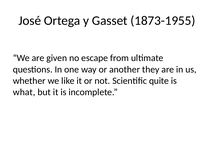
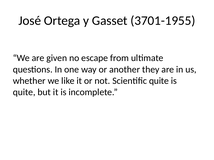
1873-1955: 1873-1955 -> 3701-1955
what at (24, 92): what -> quite
